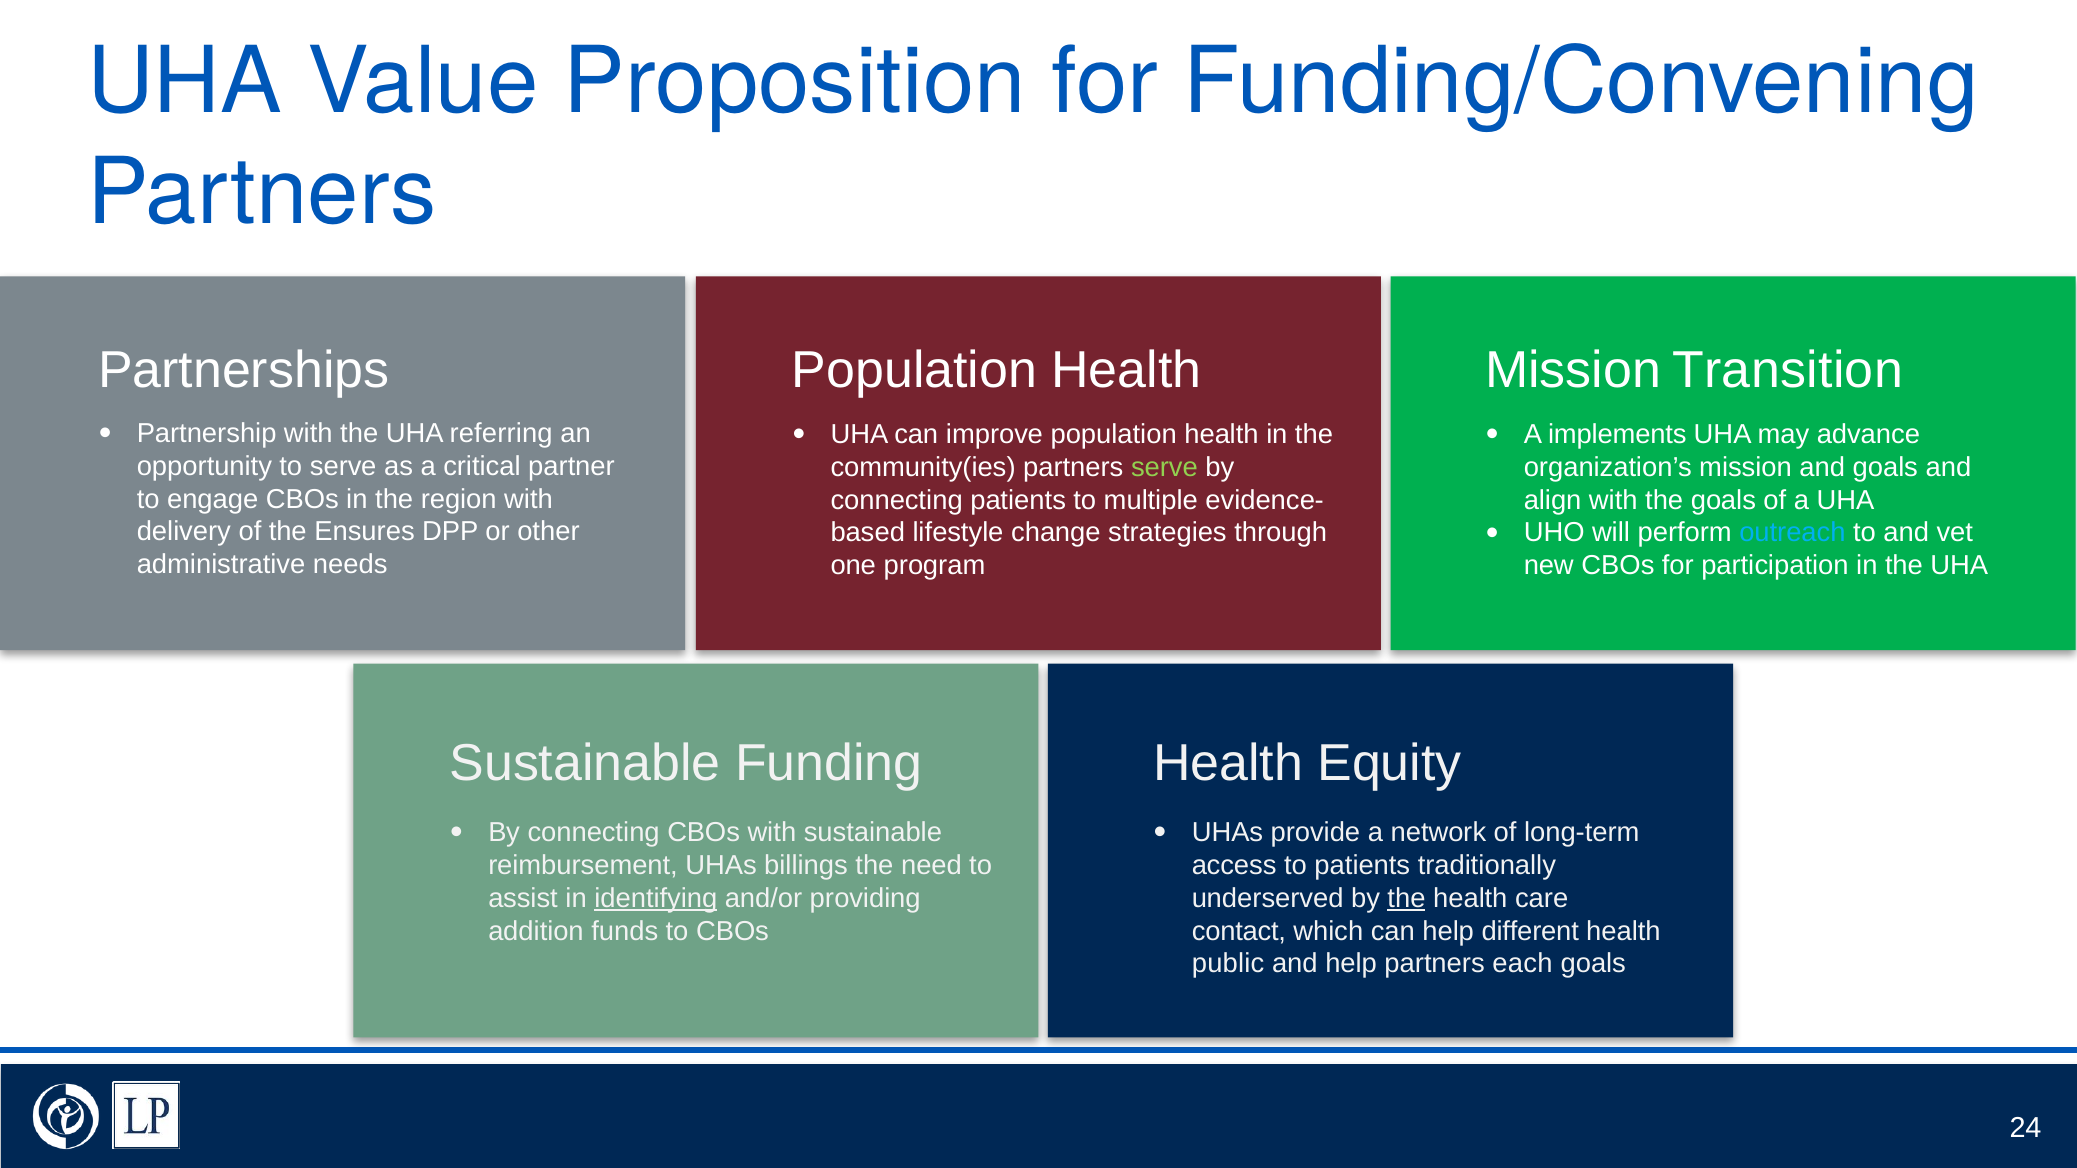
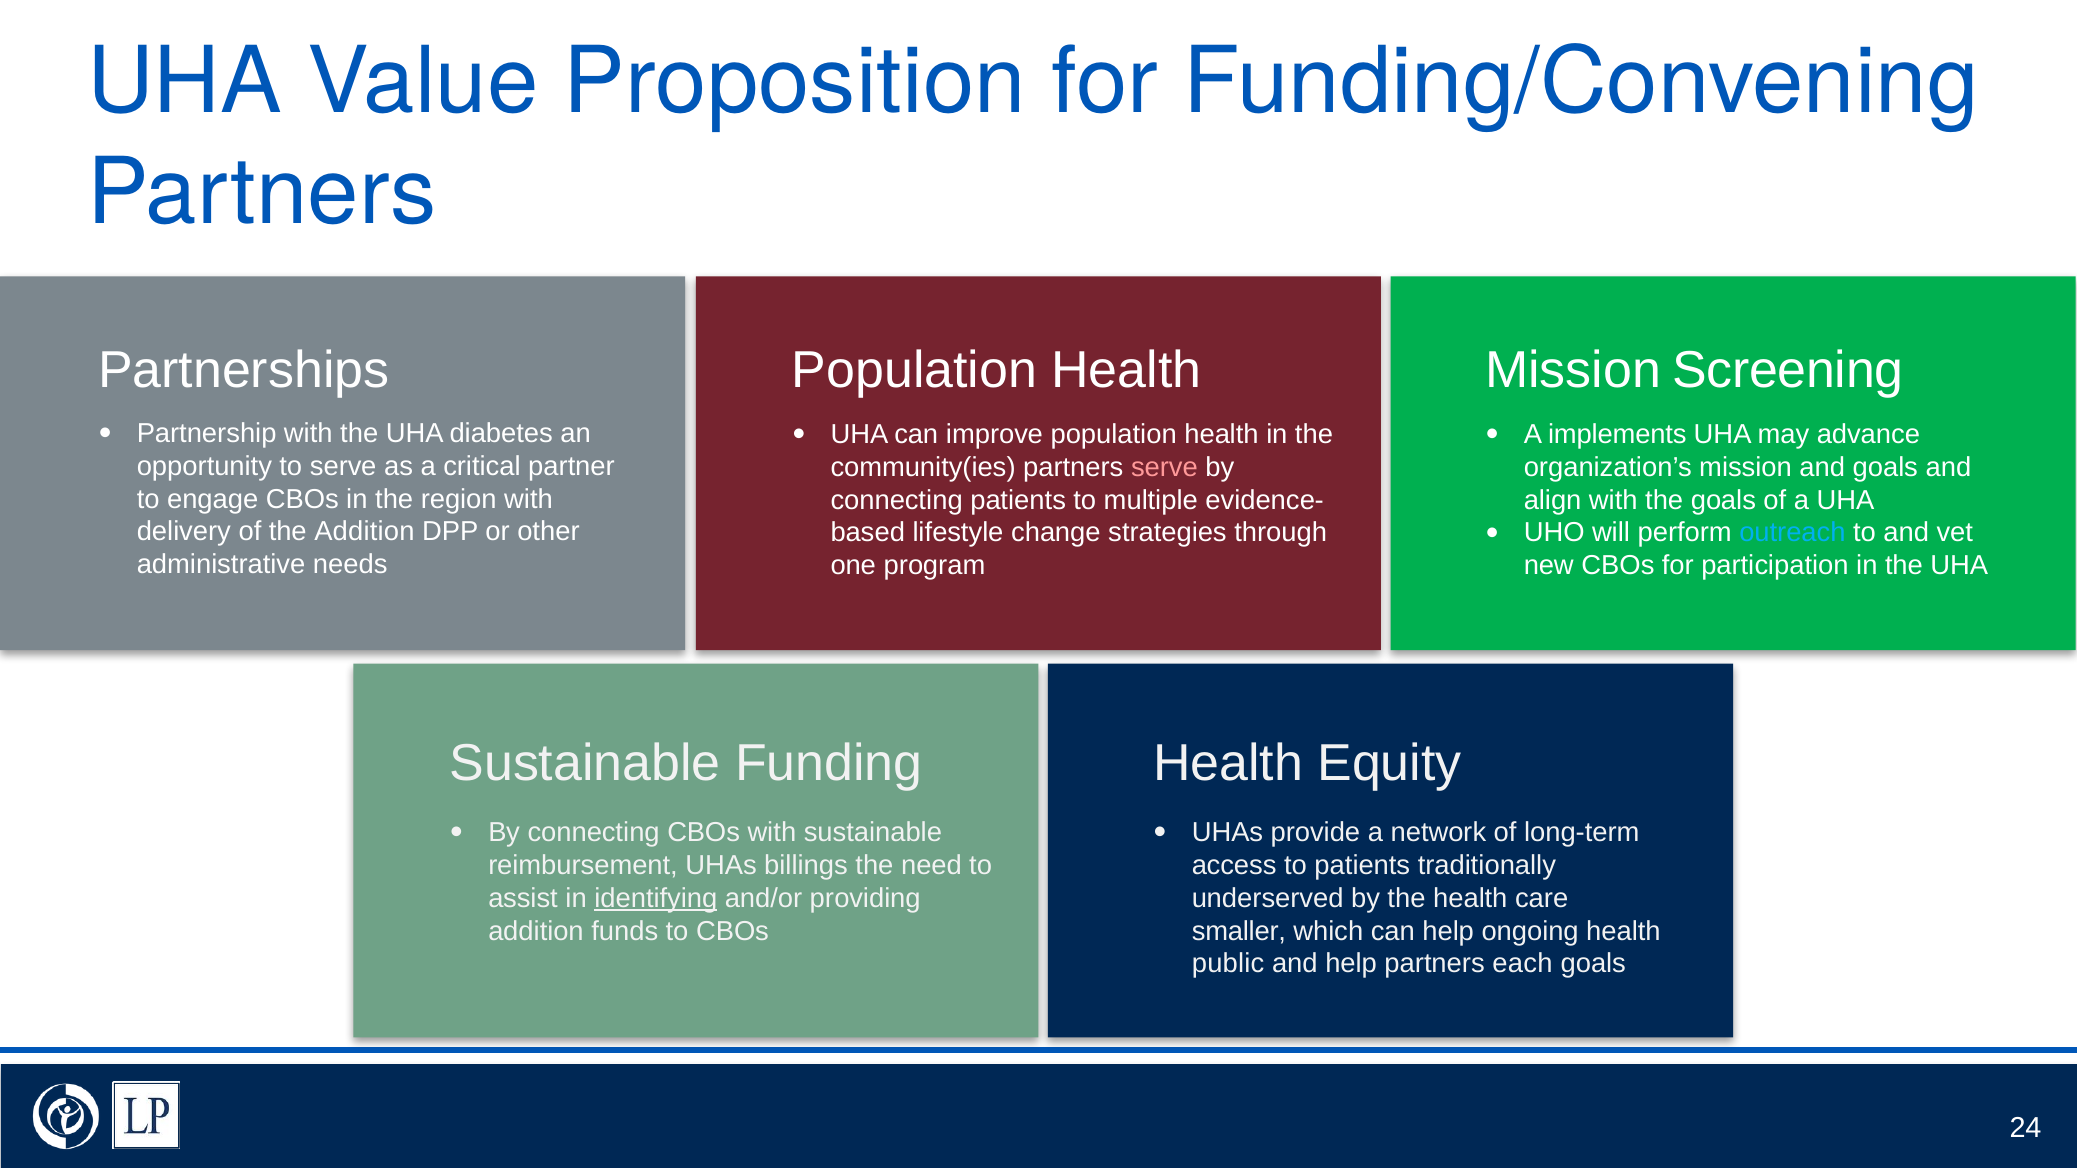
Transition: Transition -> Screening
referring: referring -> diabetes
serve at (1164, 467) colour: light green -> pink
the Ensures: Ensures -> Addition
the at (1406, 898) underline: present -> none
contact: contact -> smaller
different: different -> ongoing
